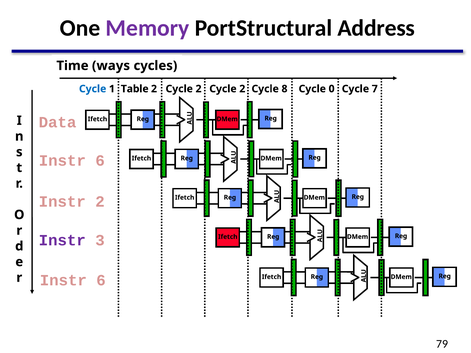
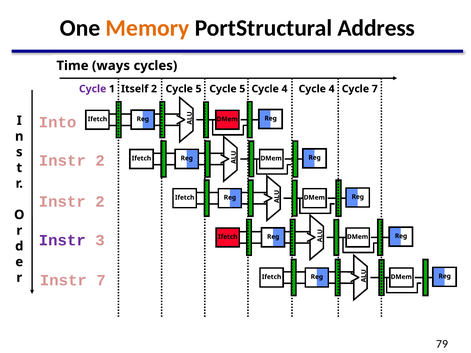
Memory colour: purple -> orange
Cycle at (93, 89) colour: blue -> purple
Table: Table -> Itself
2 at (199, 89): 2 -> 5
2 at (242, 89): 2 -> 5
8 at (284, 89): 8 -> 4
0 at (332, 89): 0 -> 4
Data: Data -> Into
6 at (100, 161): 6 -> 2
6 at (101, 281): 6 -> 7
